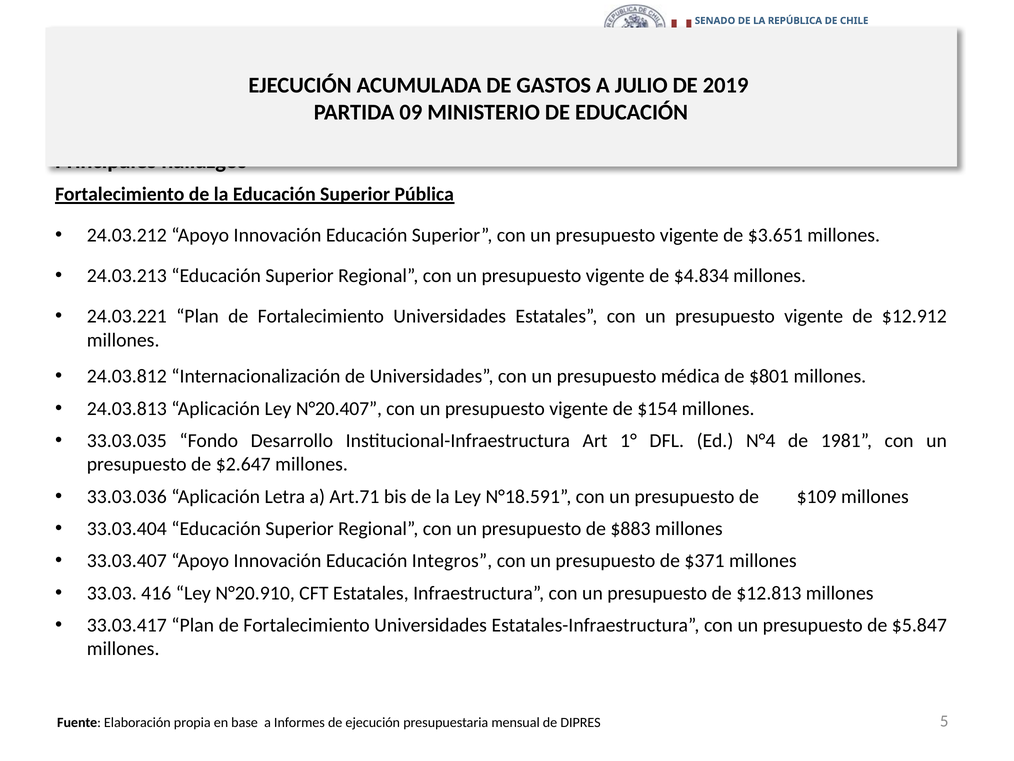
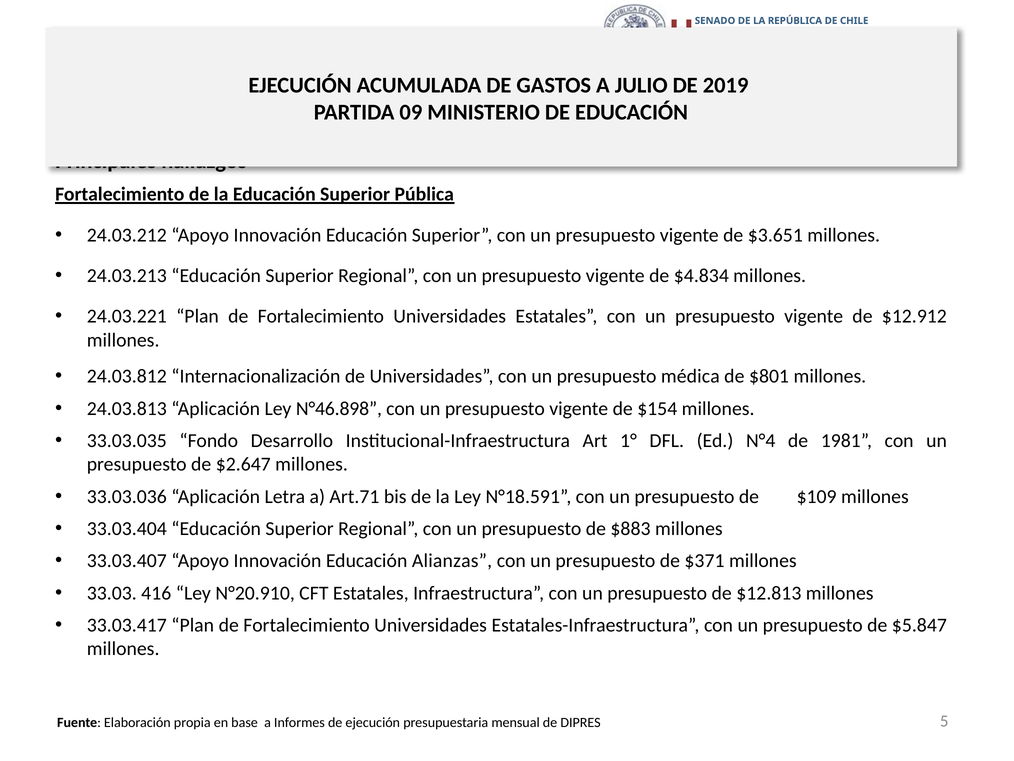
N°20.407: N°20.407 -> N°46.898
Integros: Integros -> Alianzas
